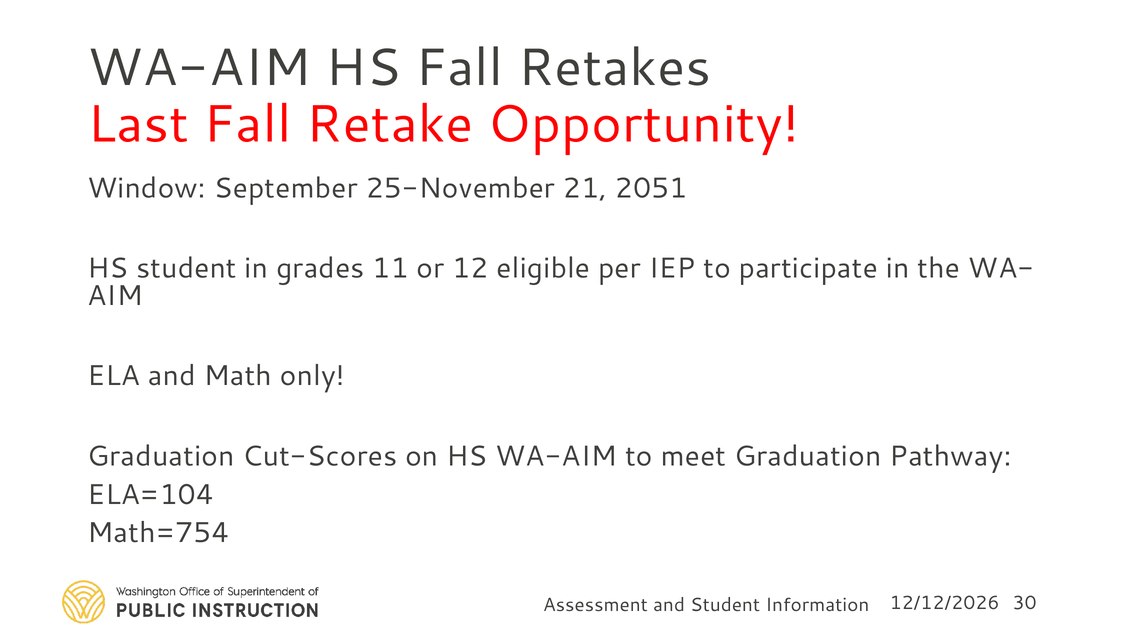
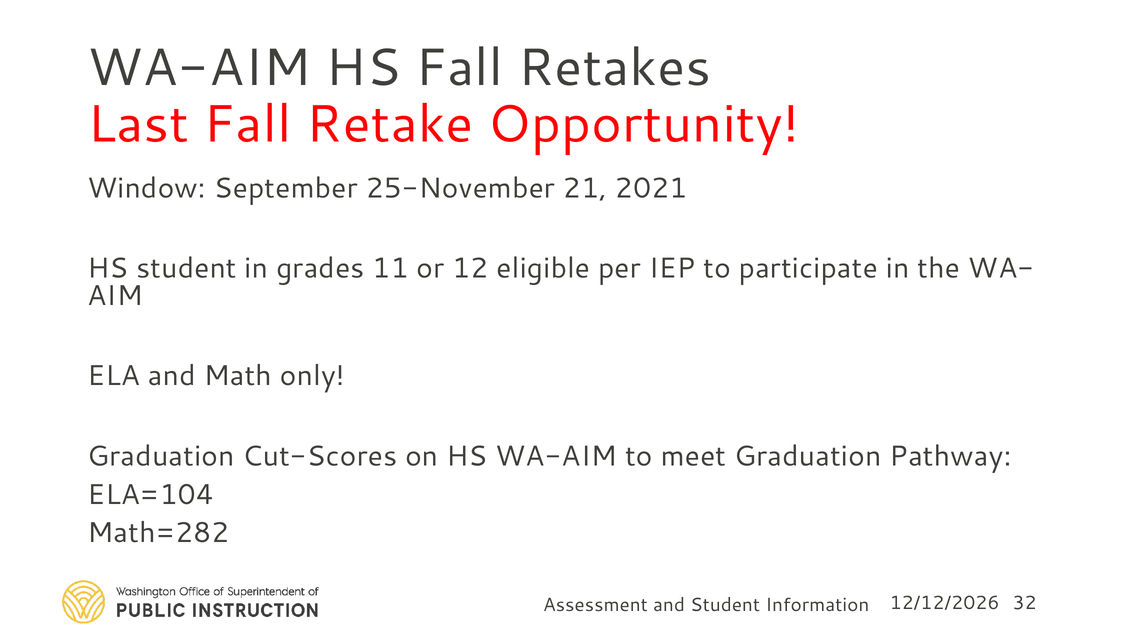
2051: 2051 -> 2021
Math=754: Math=754 -> Math=282
30: 30 -> 32
